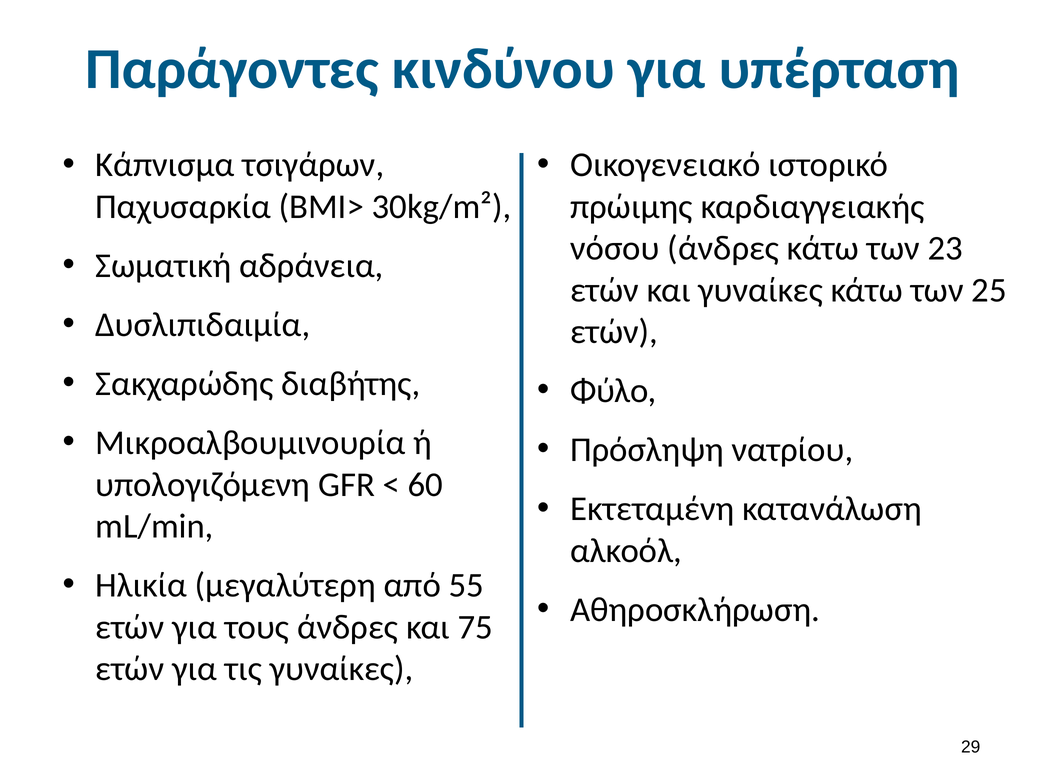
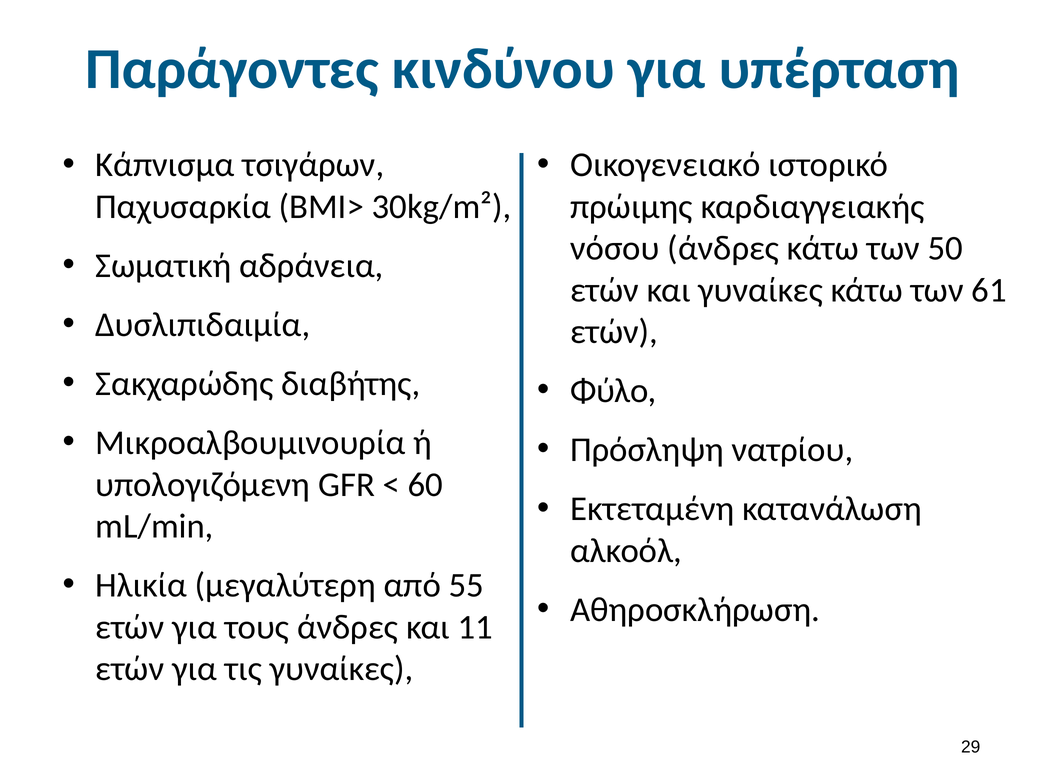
23: 23 -> 50
25: 25 -> 61
75: 75 -> 11
